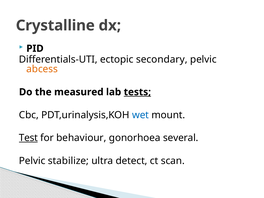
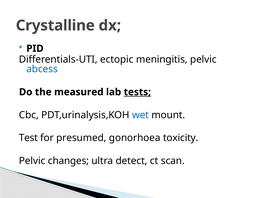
secondary: secondary -> meningitis
abcess colour: orange -> blue
Test underline: present -> none
behaviour: behaviour -> presumed
several: several -> toxicity
stabilize: stabilize -> changes
